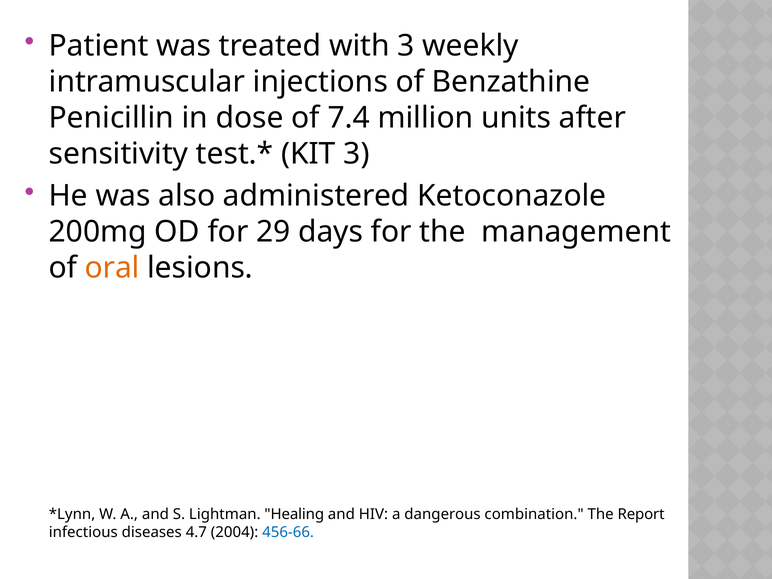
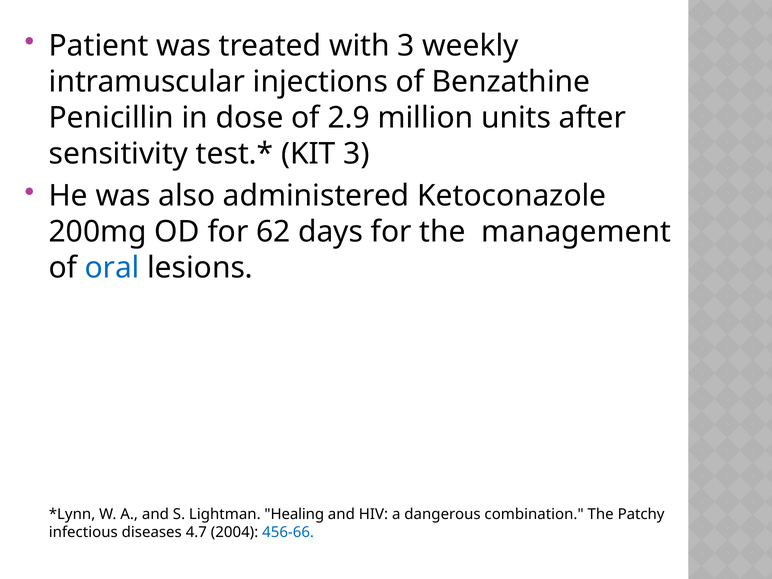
7.4: 7.4 -> 2.9
29: 29 -> 62
oral colour: orange -> blue
Report: Report -> Patchy
